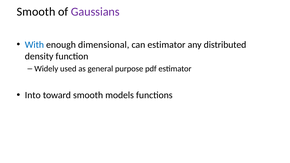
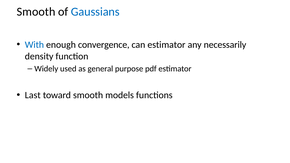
Gaussians colour: purple -> blue
dimensional: dimensional -> convergence
distributed: distributed -> necessarily
Into: Into -> Last
